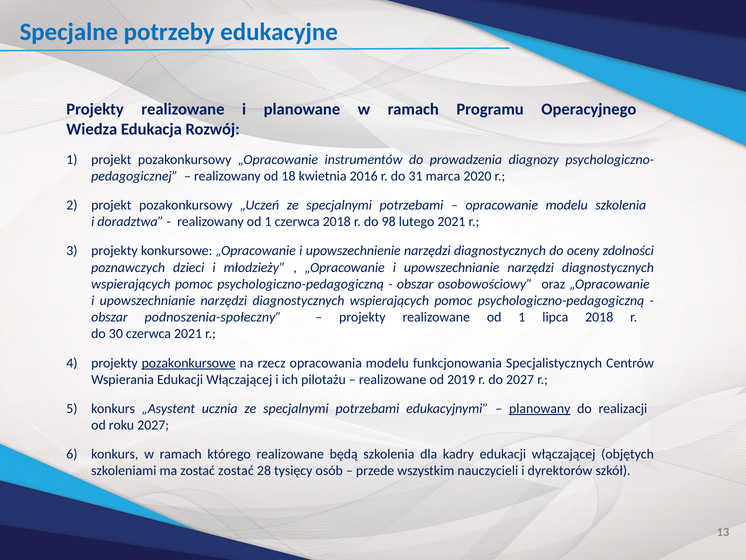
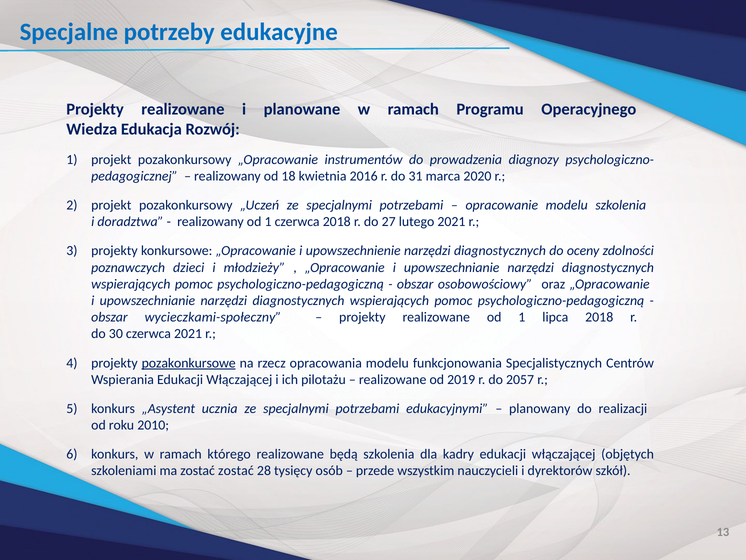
98: 98 -> 27
podnoszenia-społeczny: podnoszenia-społeczny -> wycieczkami-społeczny
do 2027: 2027 -> 2057
planowany underline: present -> none
roku 2027: 2027 -> 2010
